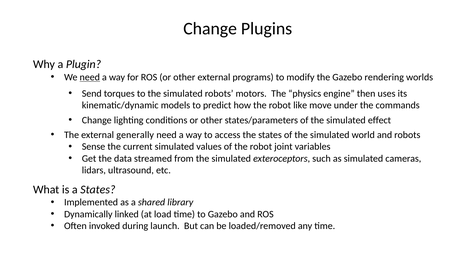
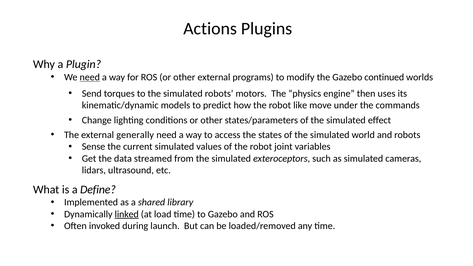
Change at (210, 29): Change -> Actions
rendering: rendering -> continued
a States: States -> Define
linked underline: none -> present
